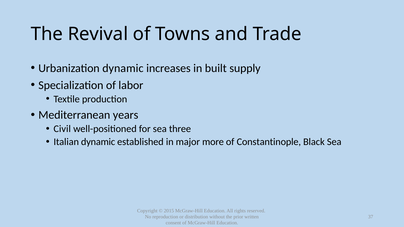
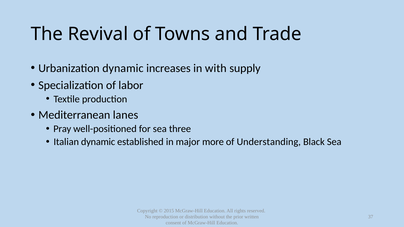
built: built -> with
years: years -> lanes
Civil: Civil -> Pray
Constantinople: Constantinople -> Understanding
